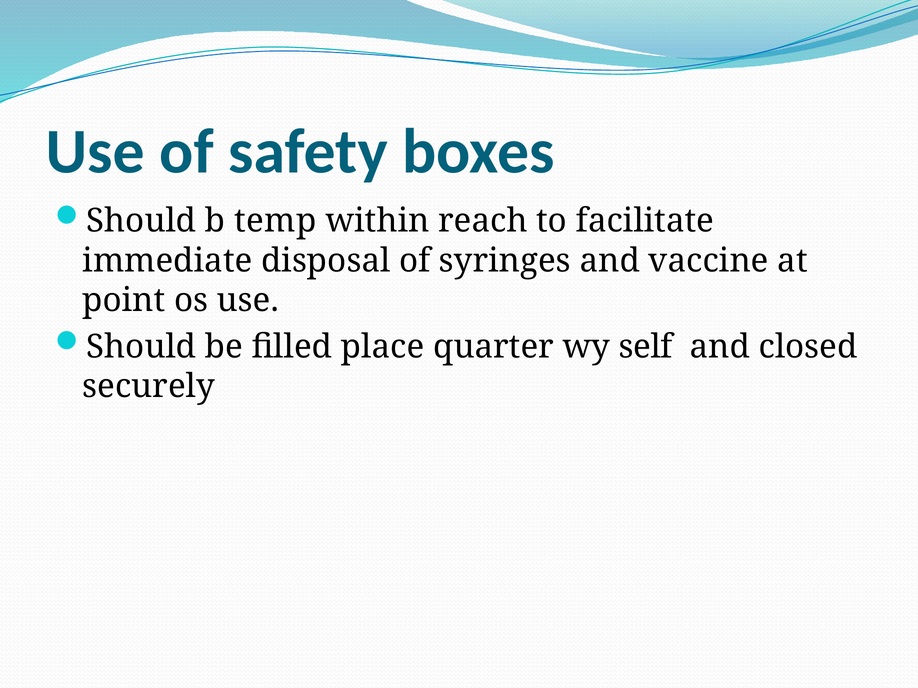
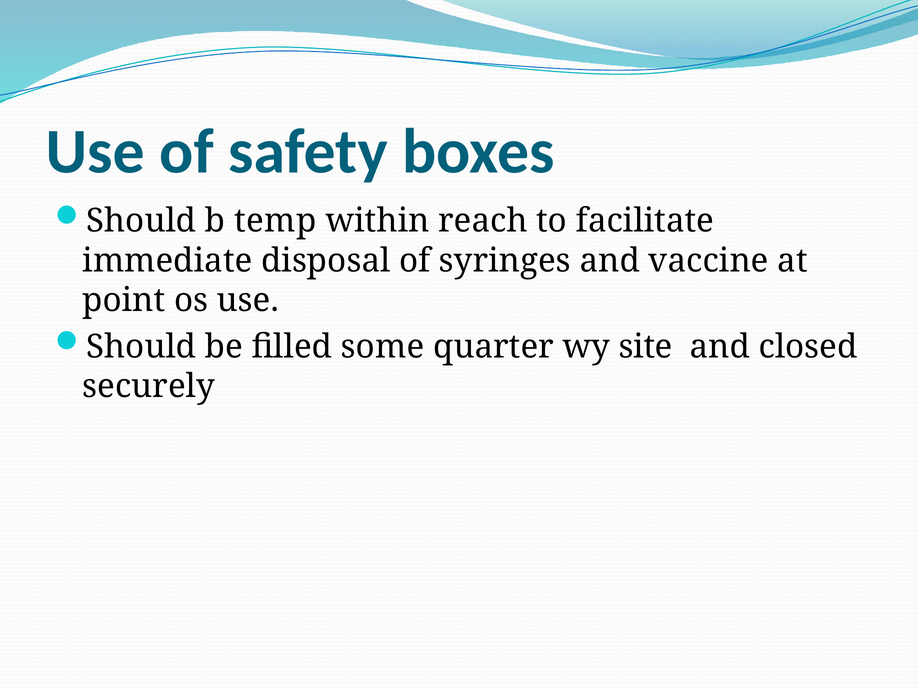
place: place -> some
self: self -> site
